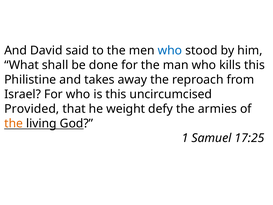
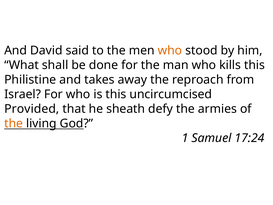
who at (170, 50) colour: blue -> orange
weight: weight -> sheath
17:25: 17:25 -> 17:24
